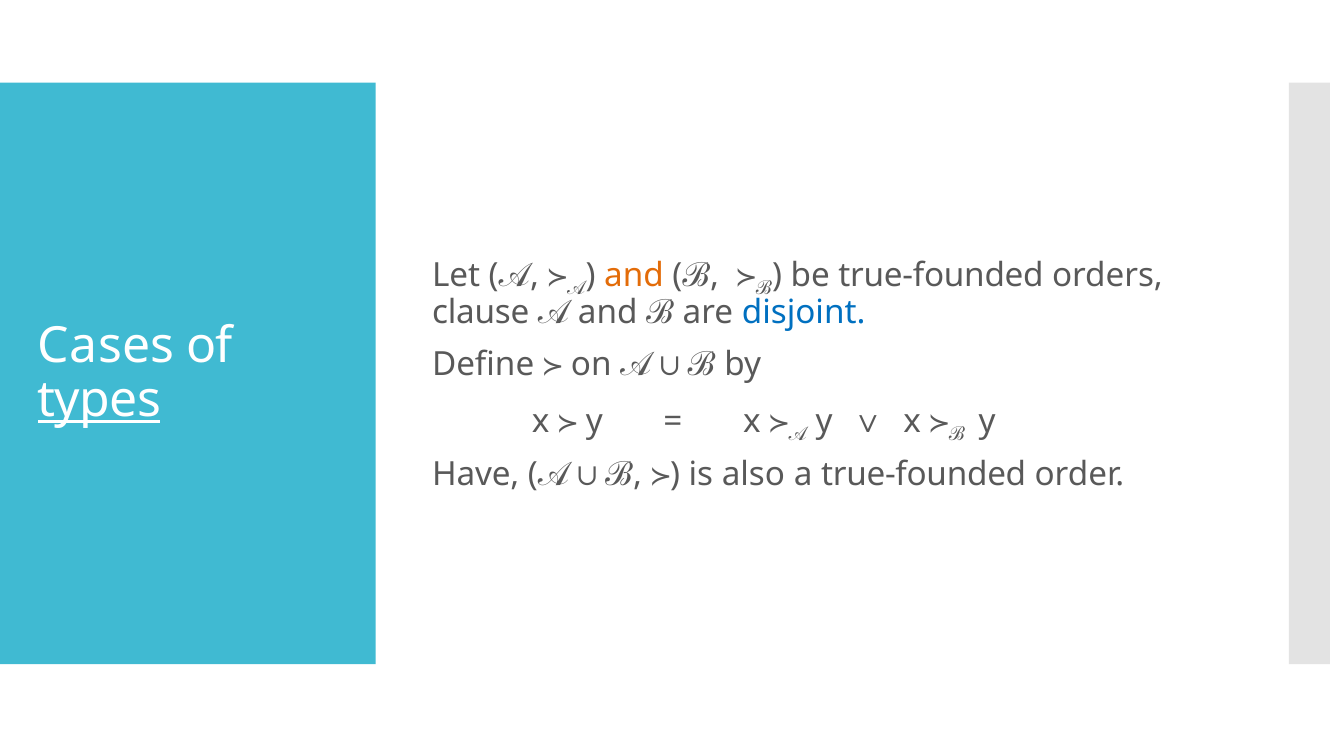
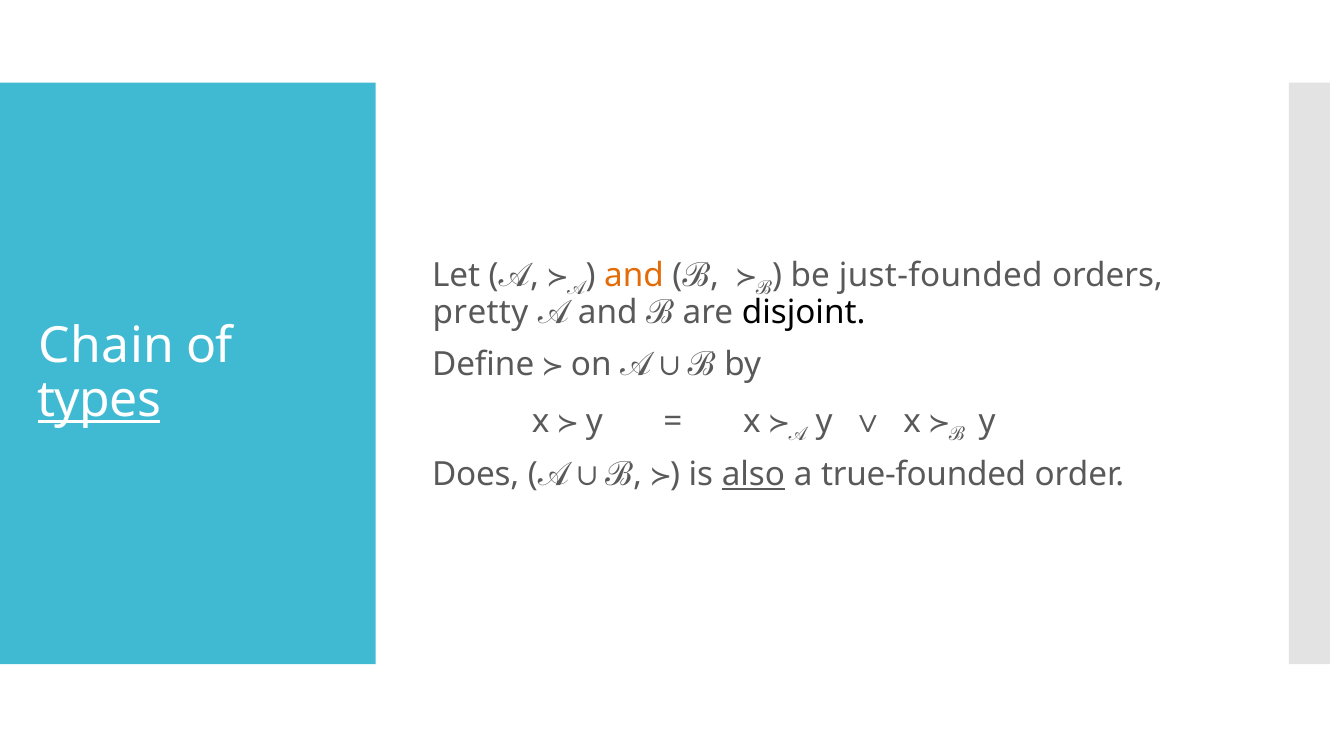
be true-founded: true-founded -> just-founded
clause: clause -> pretty
disjoint colour: blue -> black
Cases: Cases -> Chain
Have: Have -> Does
also underline: none -> present
